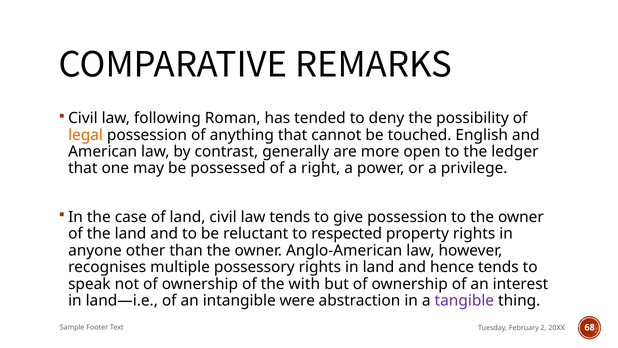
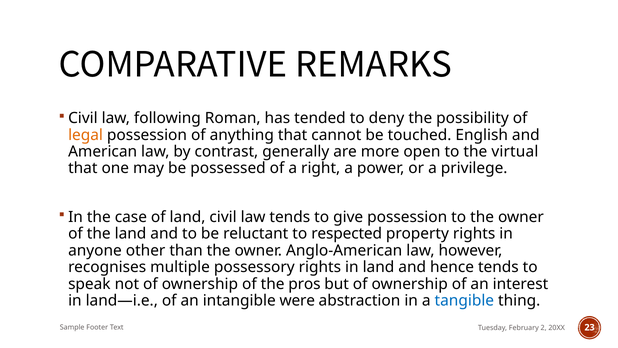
ledger: ledger -> virtual
with: with -> pros
tangible colour: purple -> blue
68: 68 -> 23
